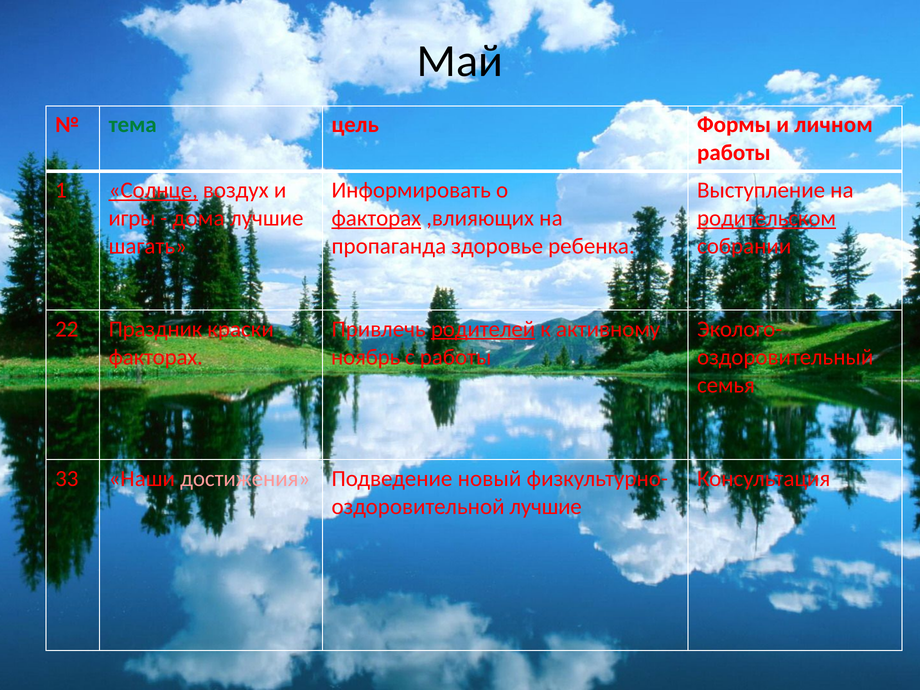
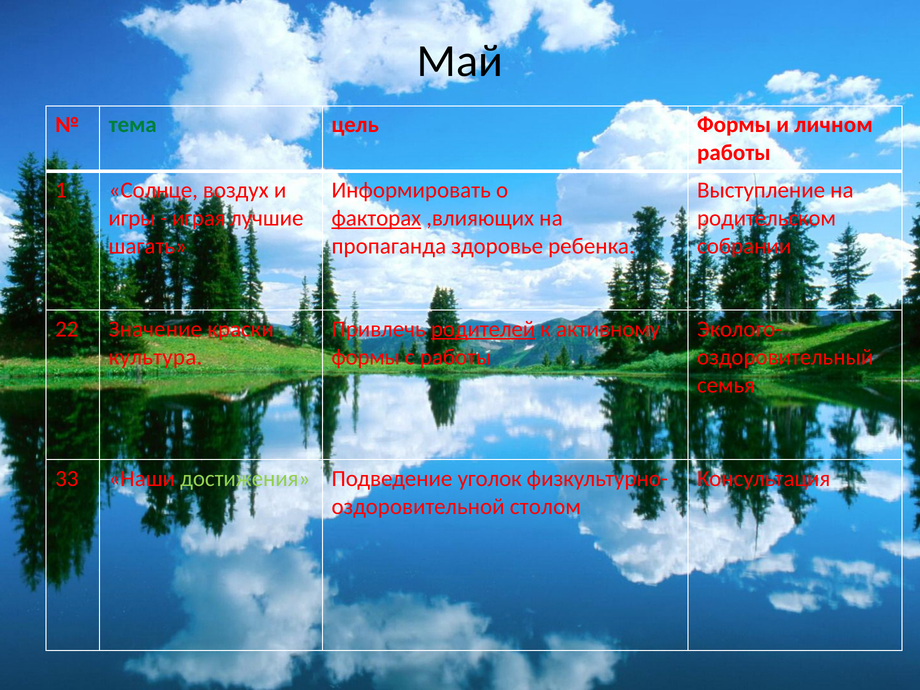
Солнце underline: present -> none
дома: дома -> играя
родительском underline: present -> none
Праздник: Праздник -> Значение
факторах at (156, 357): факторах -> культура
ноябрь at (366, 357): ноябрь -> формы
достижения colour: pink -> light green
новый: новый -> уголок
лучшие at (546, 507): лучшие -> столом
